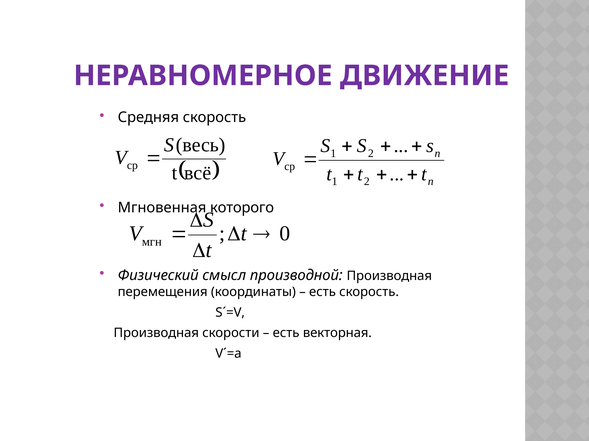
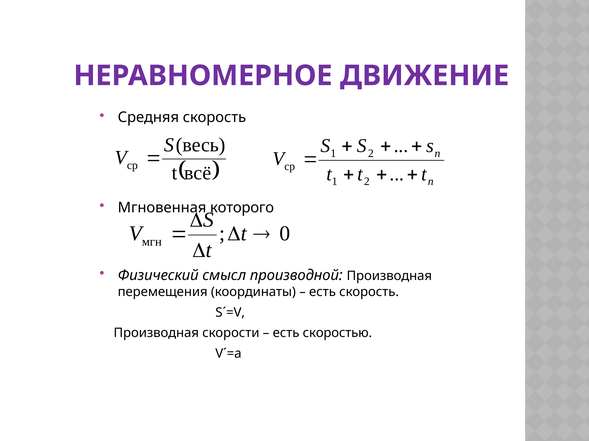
векторная: векторная -> скоростью
